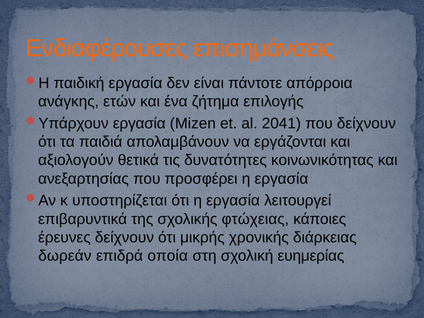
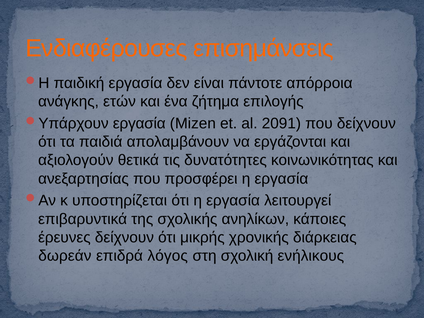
2041: 2041 -> 2091
φτώχειας: φτώχειας -> ανηλίκων
οποία: οποία -> λόγος
ευημερίας: ευημερίας -> ενήλικους
